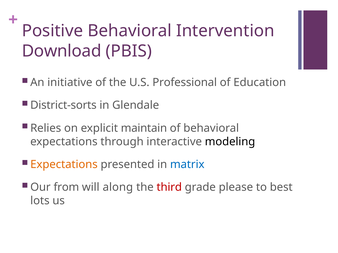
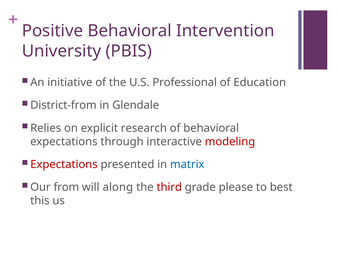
Download: Download -> University
District-sorts: District-sorts -> District-from
maintain: maintain -> research
modeling colour: black -> red
Expectations at (64, 165) colour: orange -> red
lots: lots -> this
